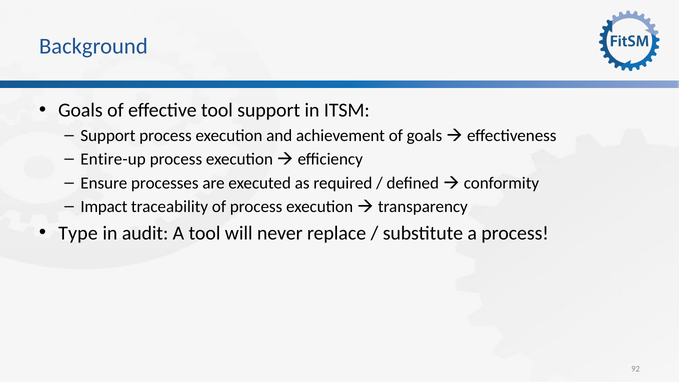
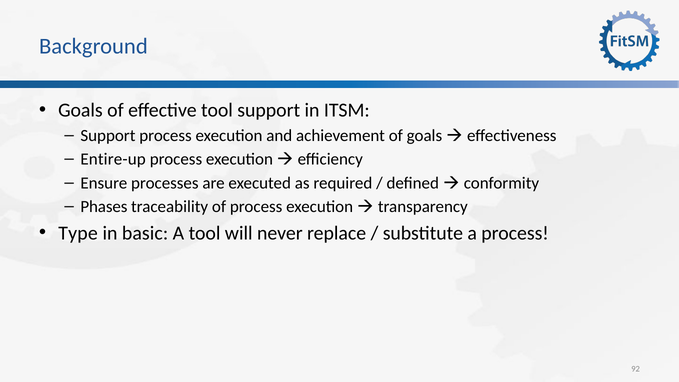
Impact: Impact -> Phases
audit: audit -> basic
